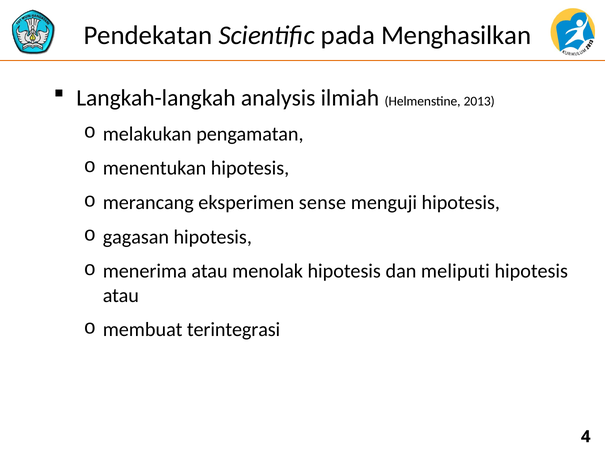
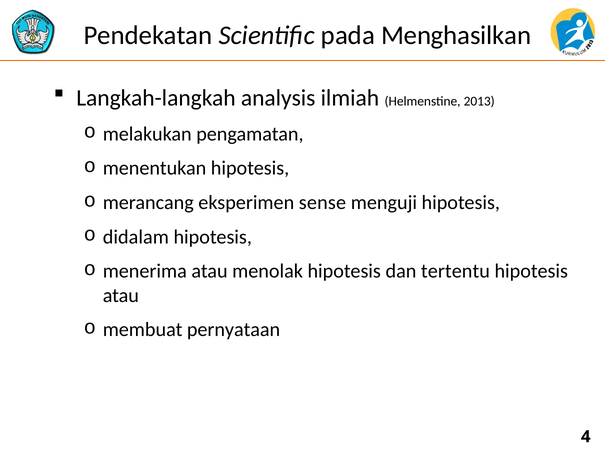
gagasan: gagasan -> didalam
meliputi: meliputi -> tertentu
terintegrasi: terintegrasi -> pernyataan
